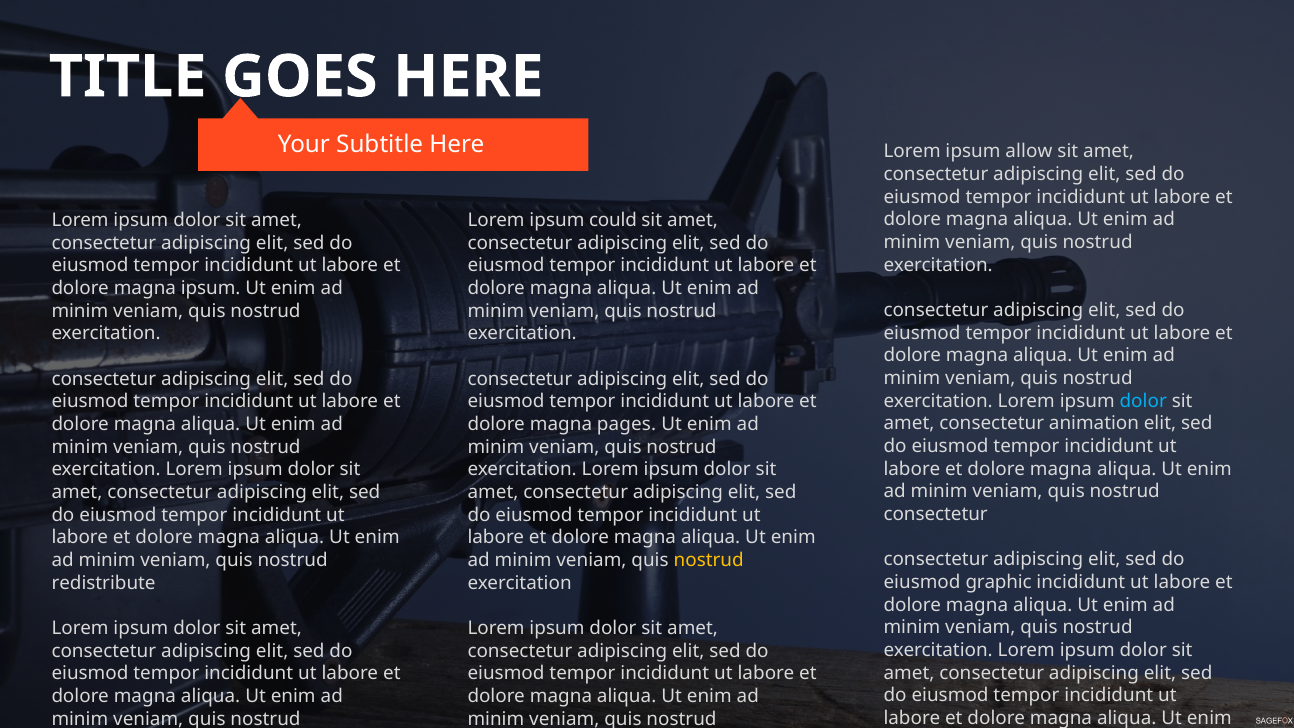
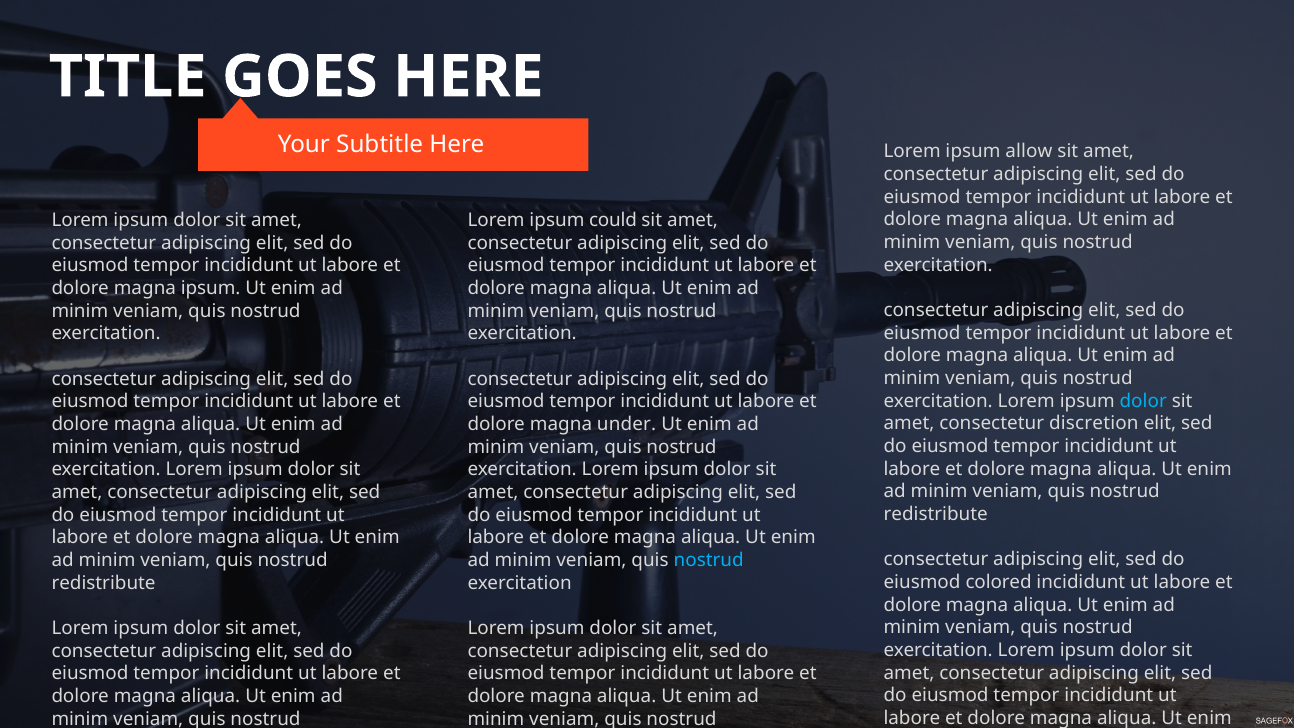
animation: animation -> discretion
pages: pages -> under
consectetur at (936, 514): consectetur -> redistribute
nostrud at (709, 560) colour: yellow -> light blue
graphic: graphic -> colored
